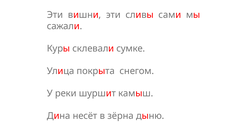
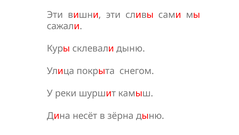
склевали сумке: сумке -> дыню
